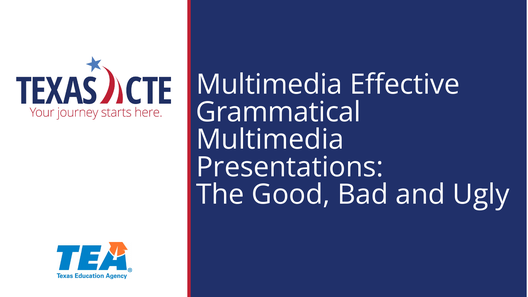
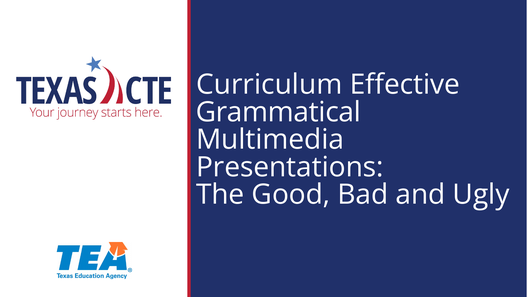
Multimedia at (269, 85): Multimedia -> Curriculum
